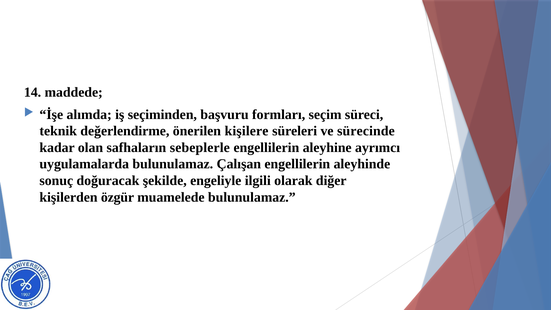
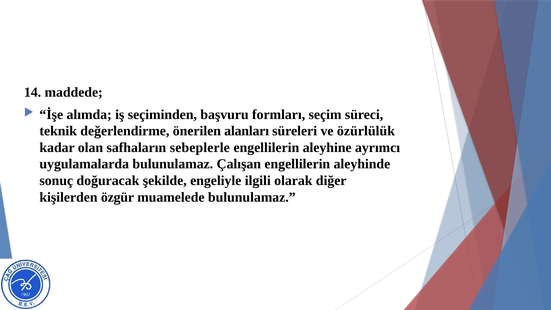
kişilere: kişilere -> alanları
sürecinde: sürecinde -> özürlülük
